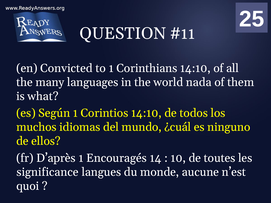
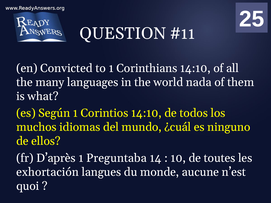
Encouragés: Encouragés -> Preguntaba
significance: significance -> exhortación
